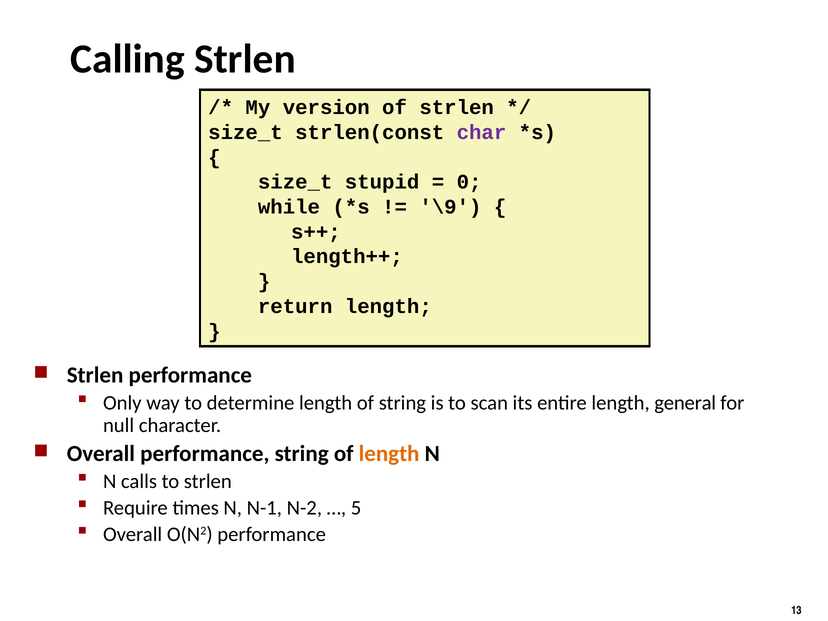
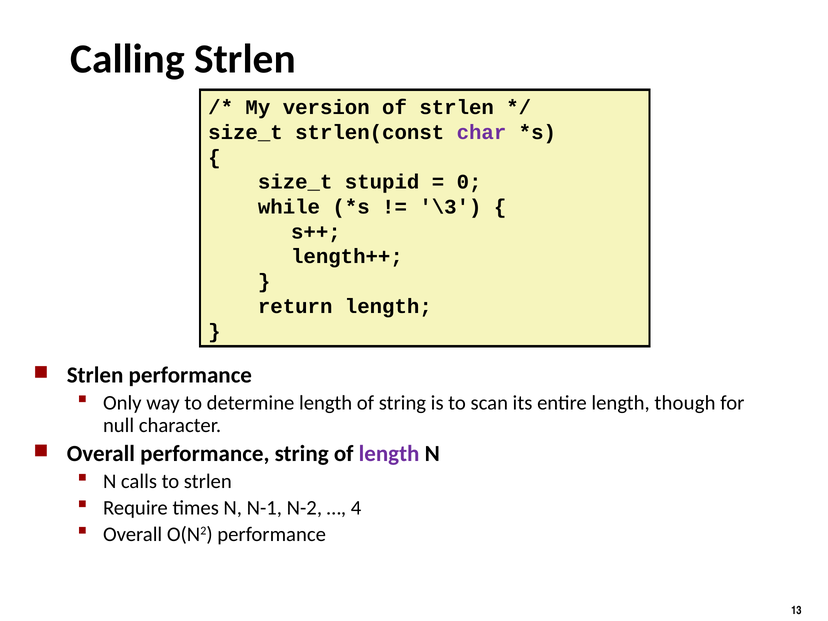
\9: \9 -> \3
general: general -> though
length at (389, 454) colour: orange -> purple
5: 5 -> 4
